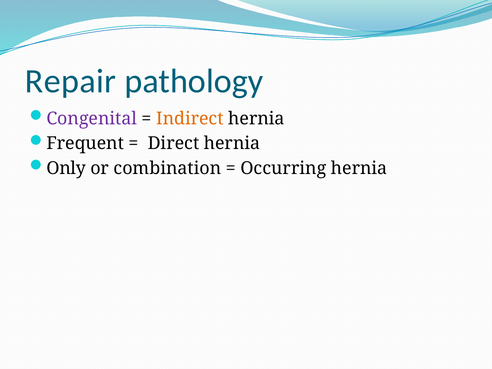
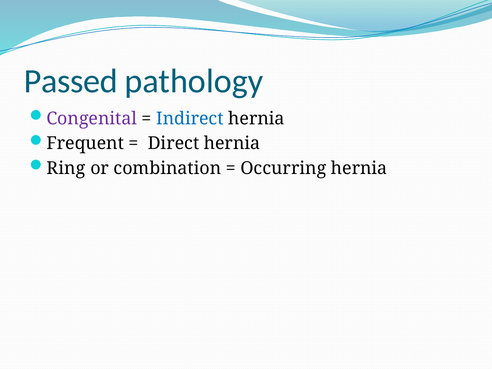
Repair: Repair -> Passed
Indirect colour: orange -> blue
Only: Only -> Ring
